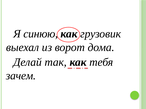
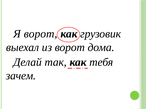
Я синюю: синюю -> ворот
